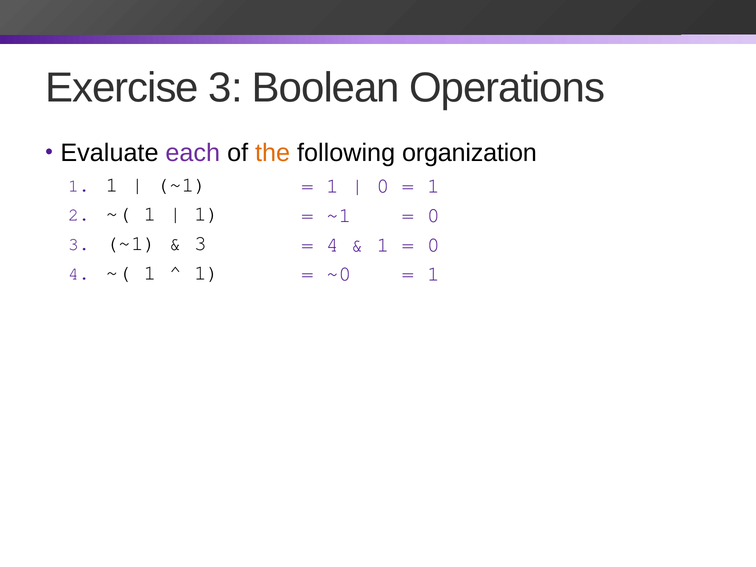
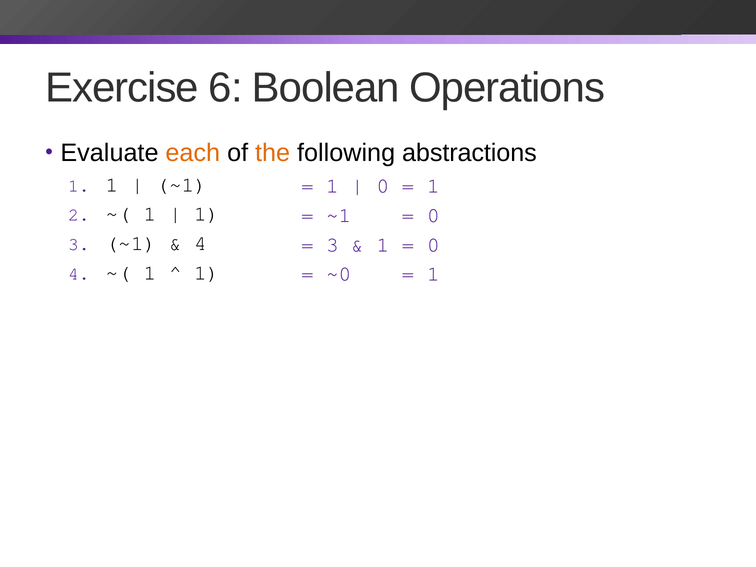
Exercise 3: 3 -> 6
each colour: purple -> orange
organization: organization -> abstractions
4 at (333, 245): 4 -> 3
3 at (201, 243): 3 -> 4
